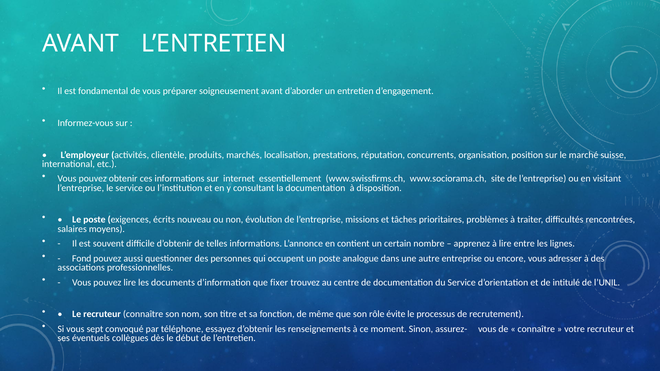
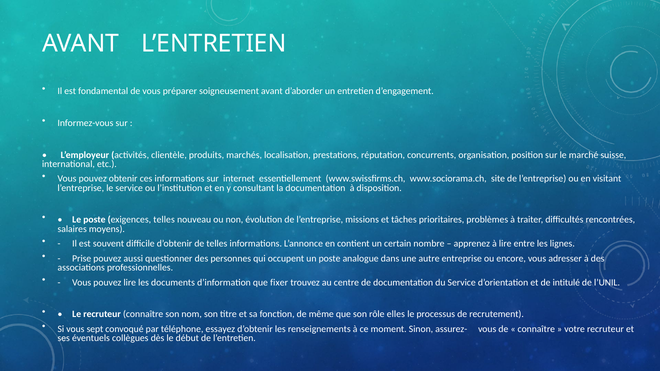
exigences écrits: écrits -> telles
Fond: Fond -> Prise
évite: évite -> elles
